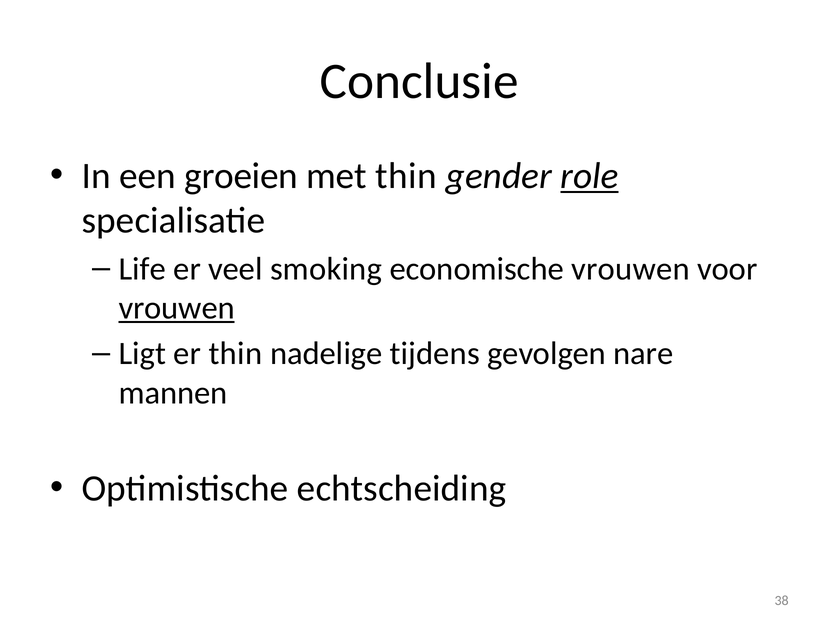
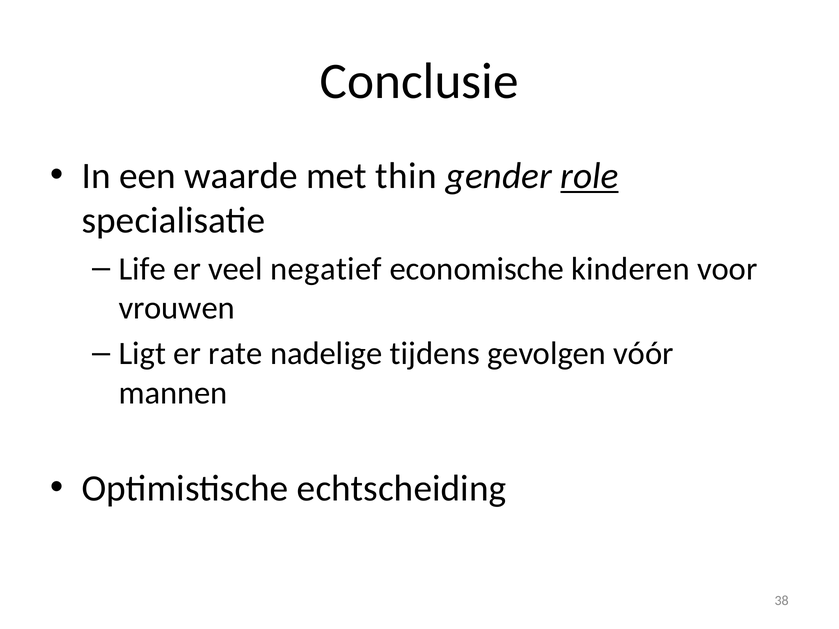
groeien: groeien -> waarde
smoking: smoking -> negatief
economische vrouwen: vrouwen -> kinderen
vrouwen at (177, 308) underline: present -> none
er thin: thin -> rate
nare: nare -> vóór
